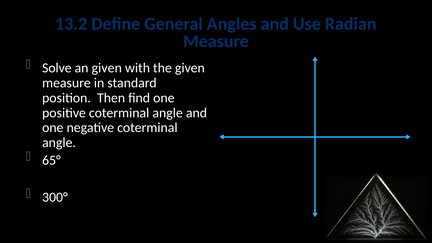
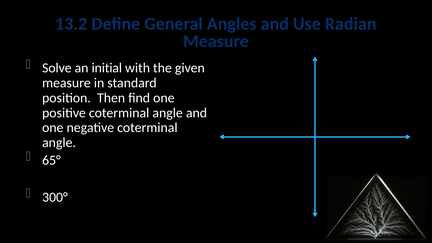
an given: given -> initial
